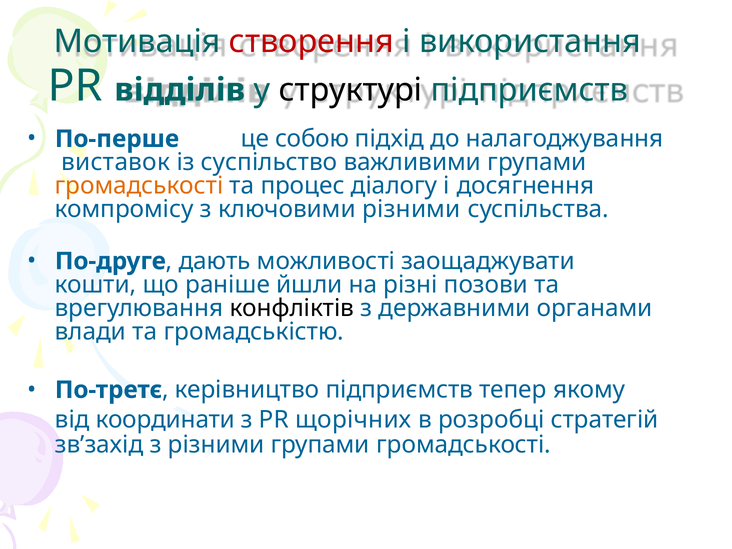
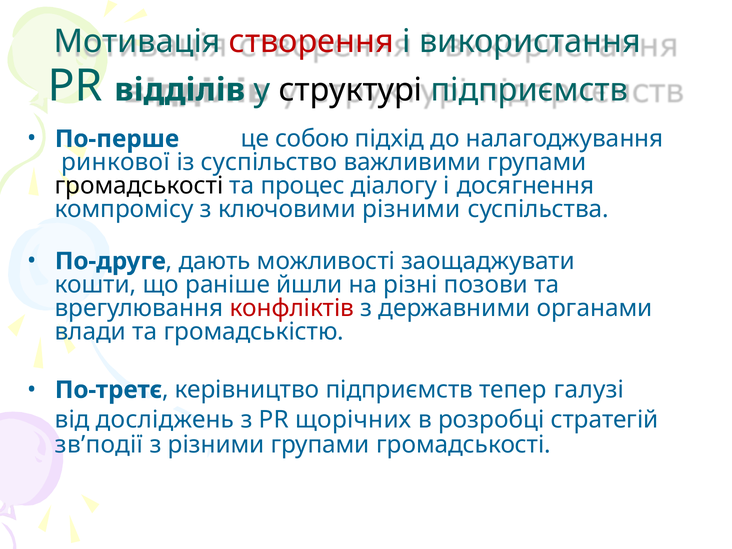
виставок: виставок -> ринкової
громадськості at (139, 186) colour: orange -> black
конфліктів colour: black -> red
якому: якому -> галузі
координати: координати -> досліджень
зв’захід: зв’захід -> зв’події
